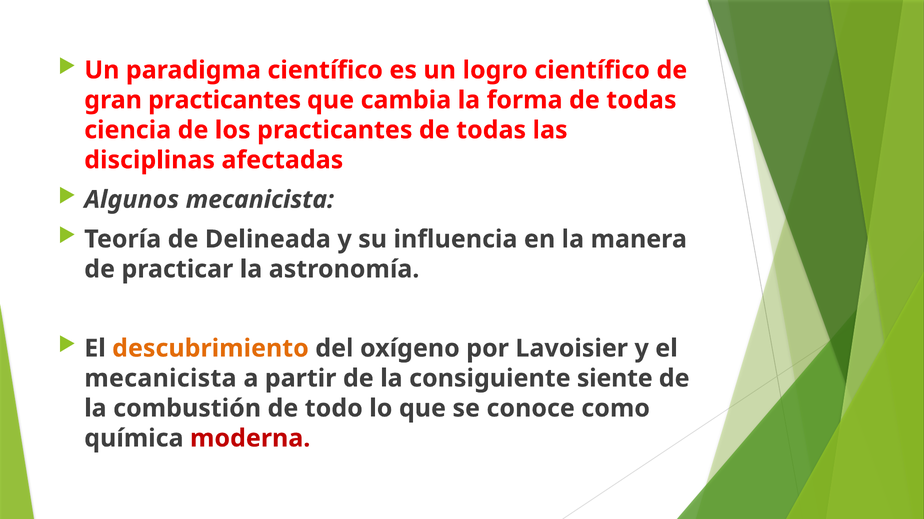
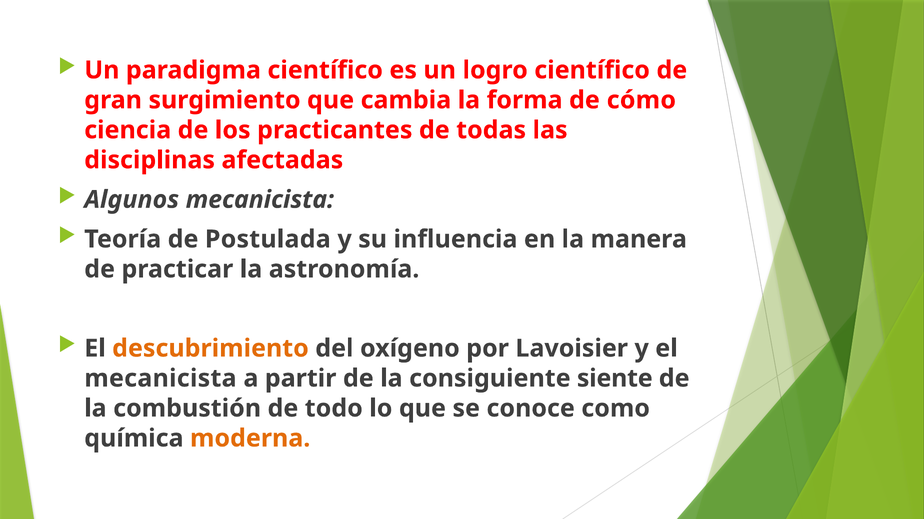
gran practicantes: practicantes -> surgimiento
forma de todas: todas -> cómo
Delineada: Delineada -> Postulada
moderna colour: red -> orange
